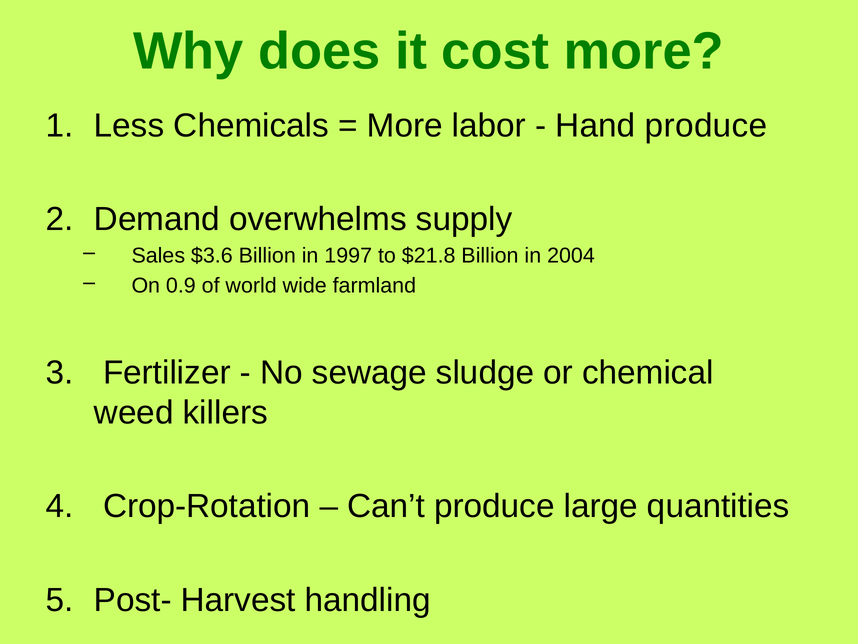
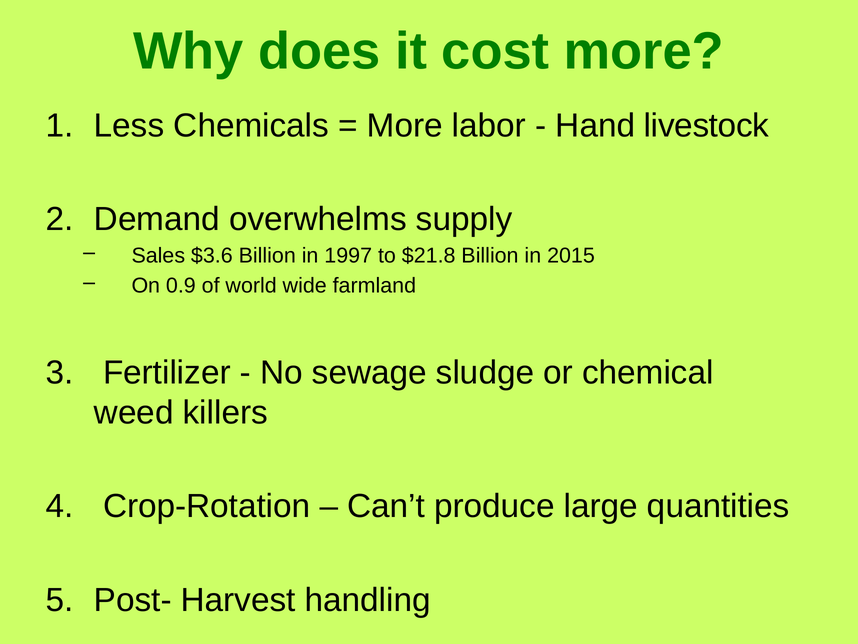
Hand produce: produce -> livestock
2004: 2004 -> 2015
